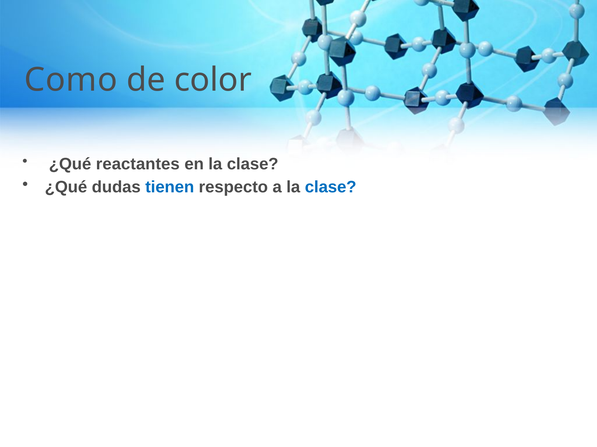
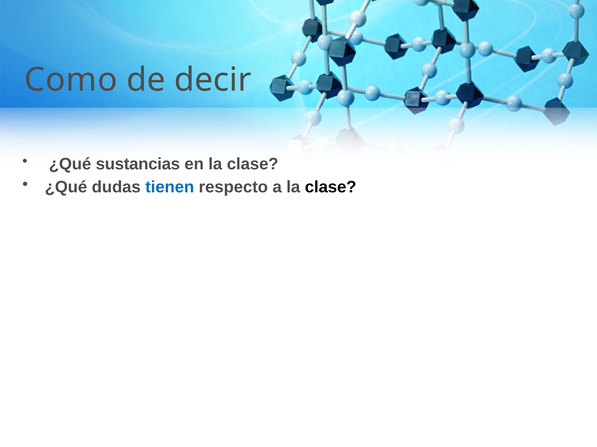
color: color -> decir
reactantes: reactantes -> sustancias
clase at (331, 187) colour: blue -> black
